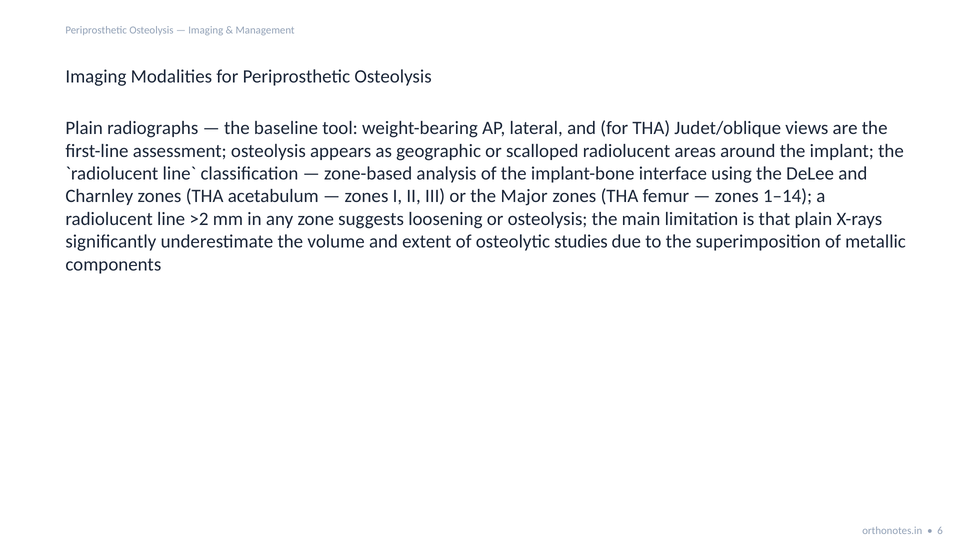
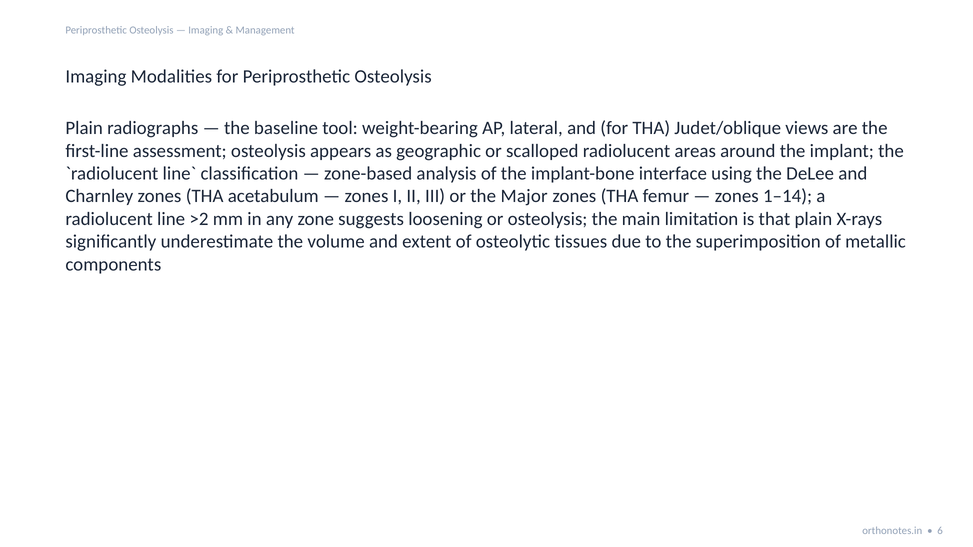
studies: studies -> tissues
